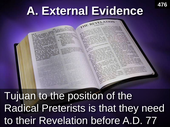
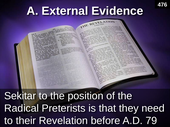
Tujuan: Tujuan -> Sekitar
77: 77 -> 79
